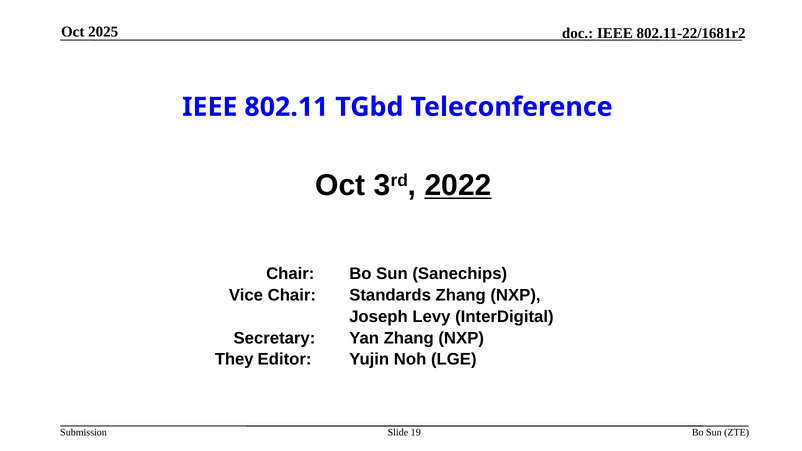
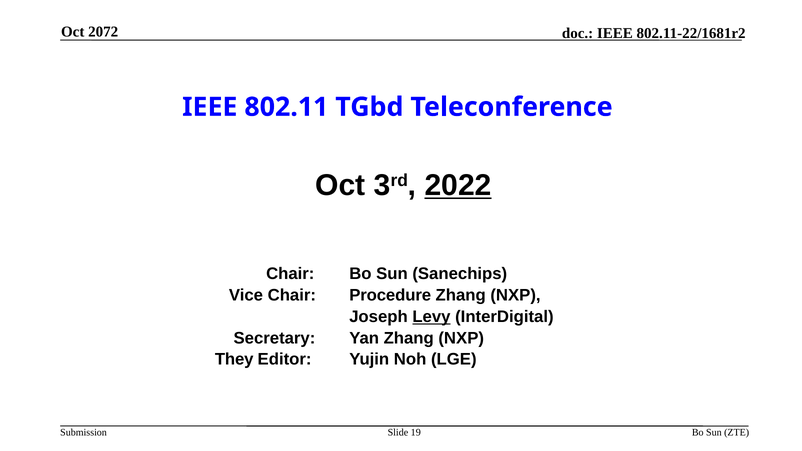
2025: 2025 -> 2072
Standards: Standards -> Procedure
Levy underline: none -> present
